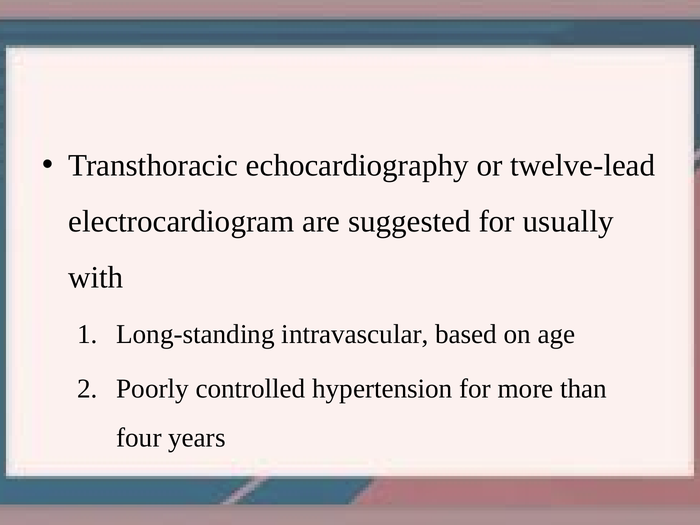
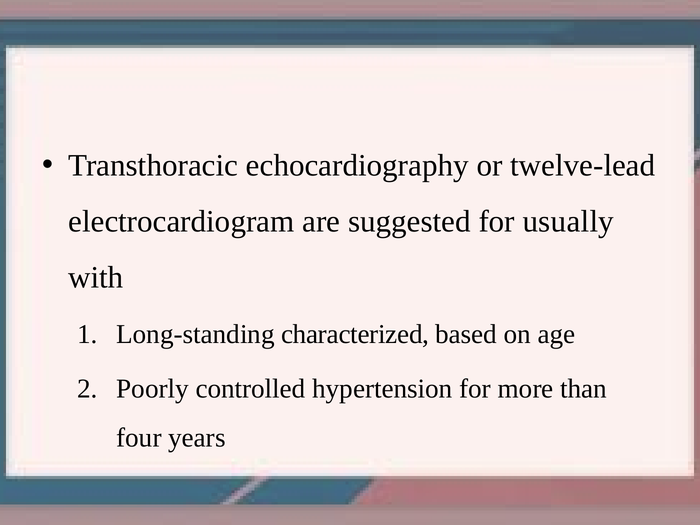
intravascular: intravascular -> characterized
